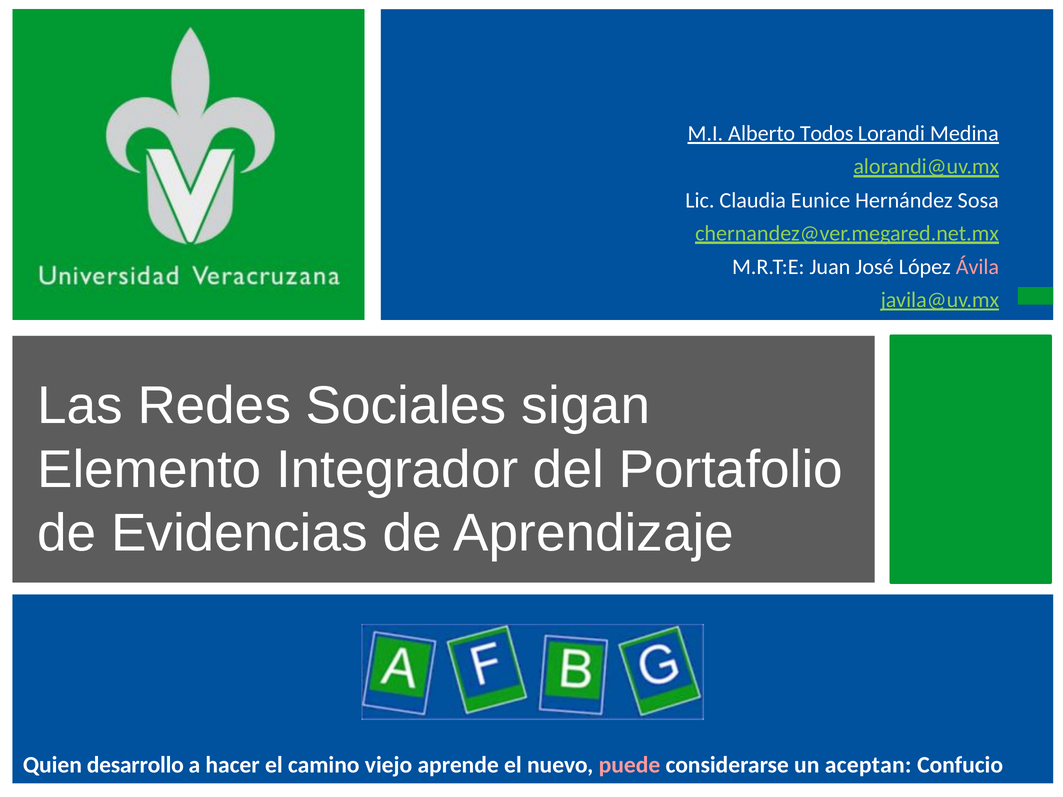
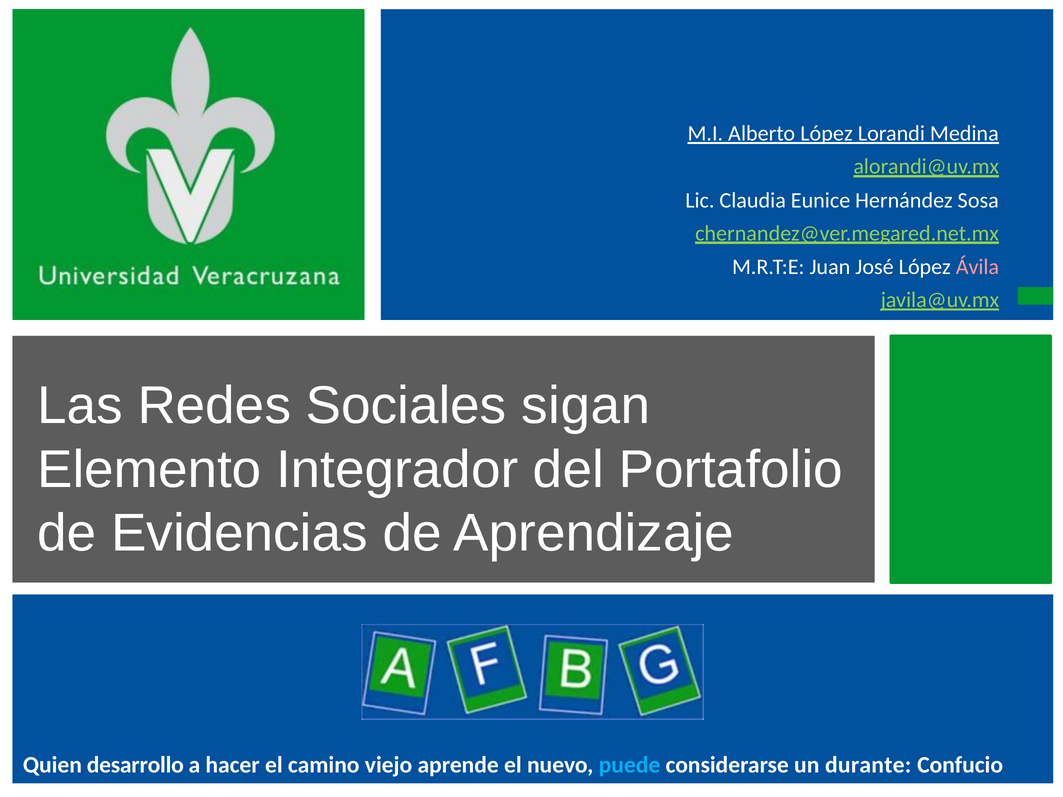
Alberto Todos: Todos -> López
puede colour: pink -> light blue
aceptan: aceptan -> durante
